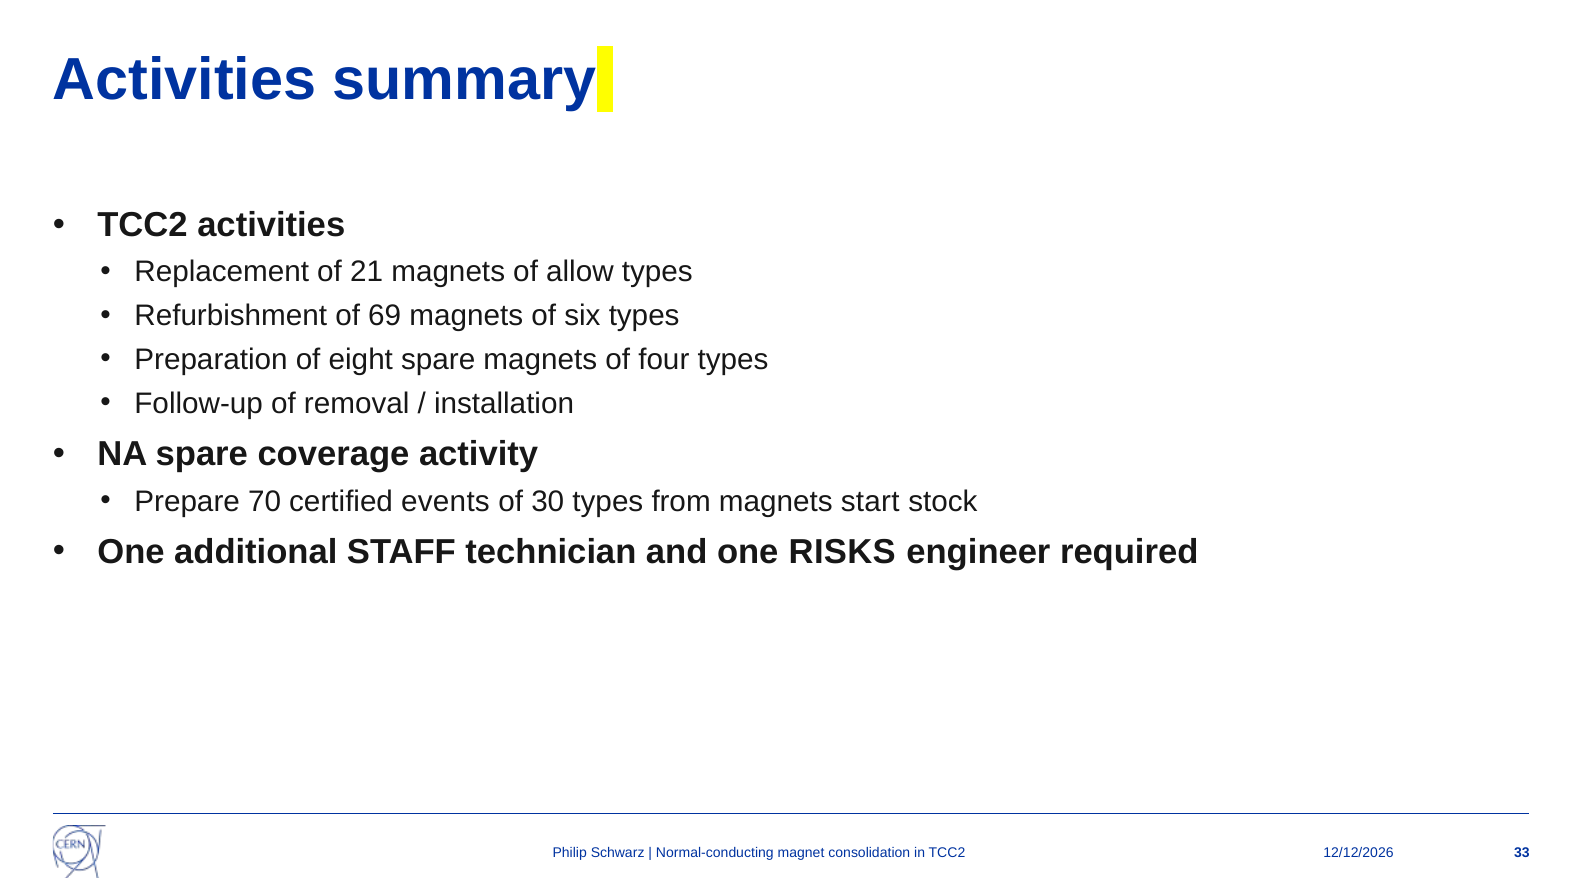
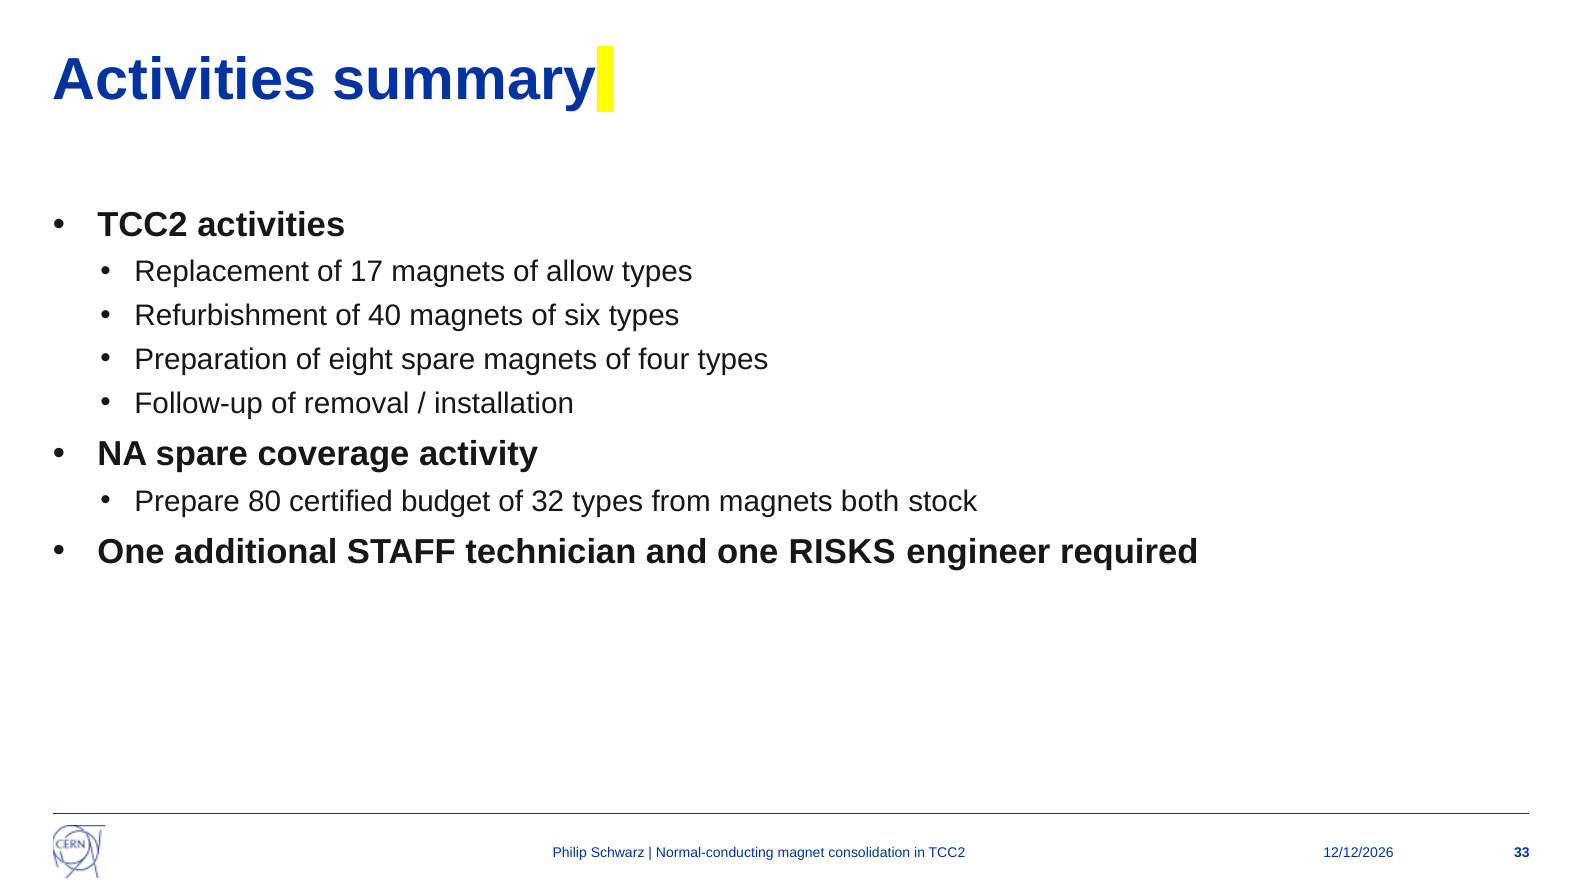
21: 21 -> 17
69: 69 -> 40
70: 70 -> 80
events: events -> budget
30: 30 -> 32
start: start -> both
